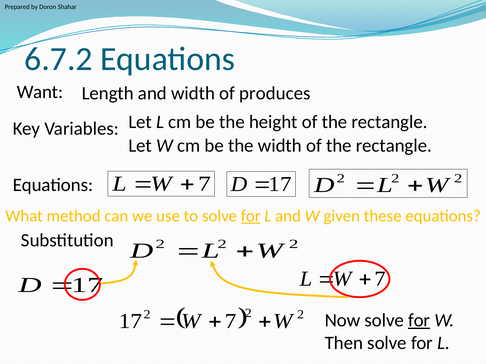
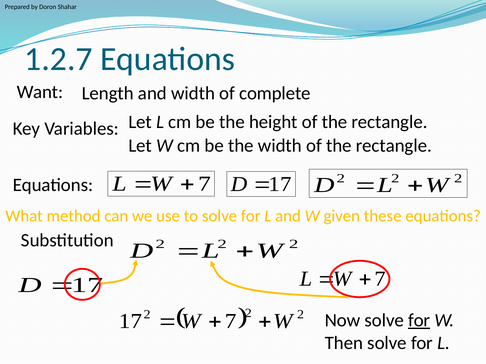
6.7.2: 6.7.2 -> 1.2.7
produces: produces -> complete
for at (251, 216) underline: present -> none
